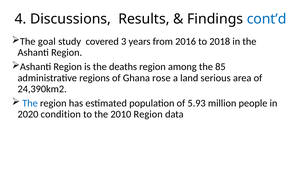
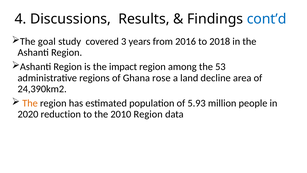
deaths: deaths -> impact
85: 85 -> 53
serious: serious -> decline
The at (30, 103) colour: blue -> orange
condition: condition -> reduction
